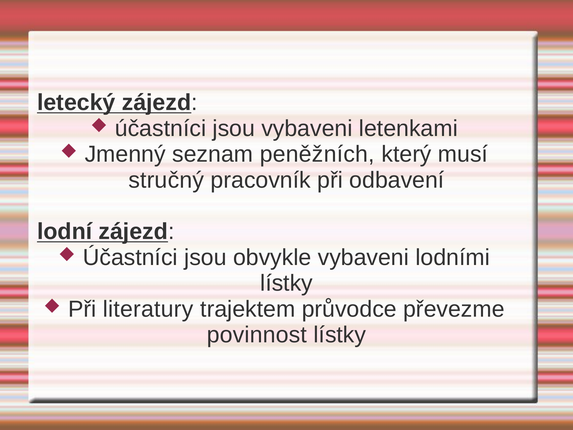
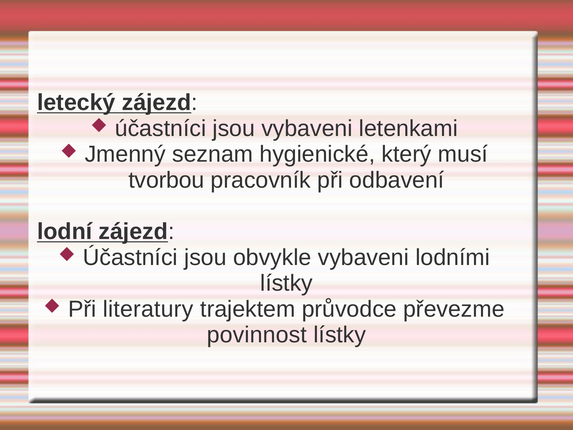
peněžních: peněžních -> hygienické
stručný: stručný -> tvorbou
